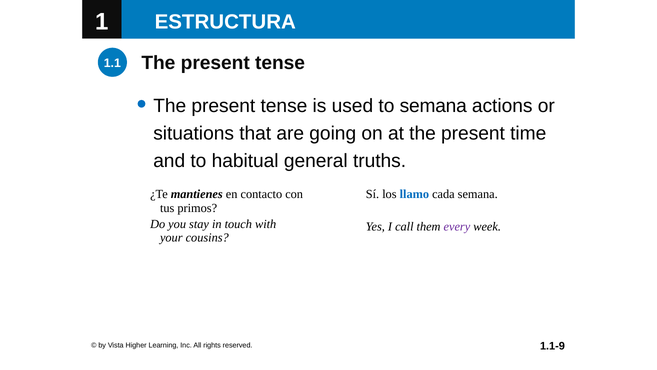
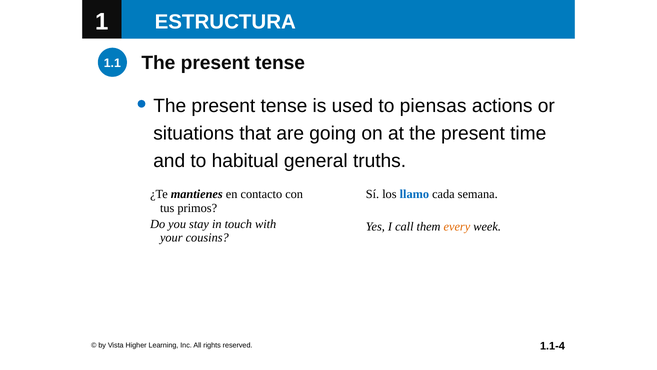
to semana: semana -> piensas
every colour: purple -> orange
1.1-9: 1.1-9 -> 1.1-4
